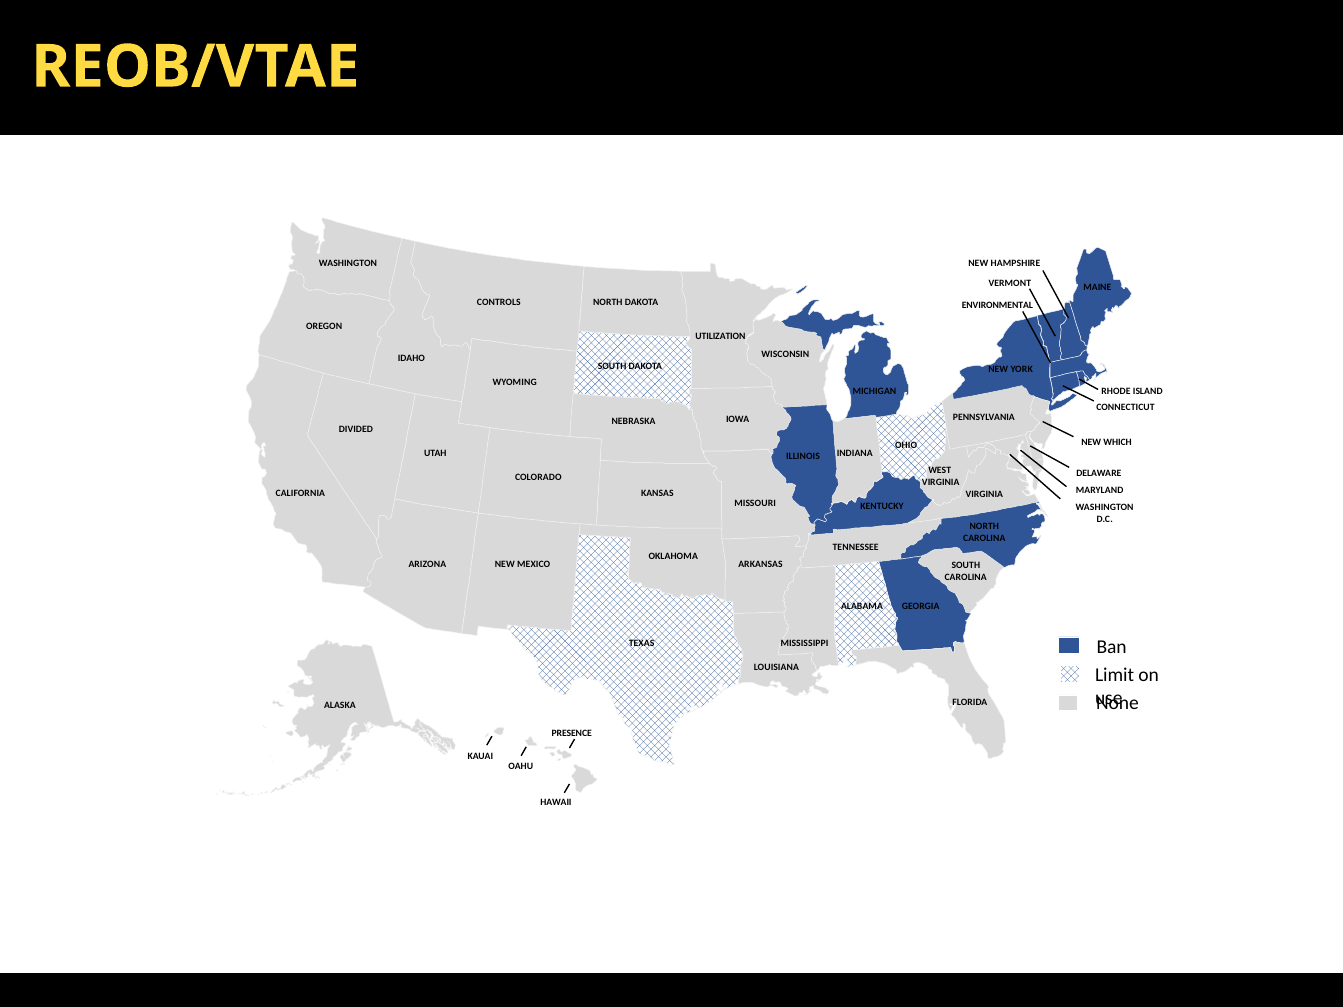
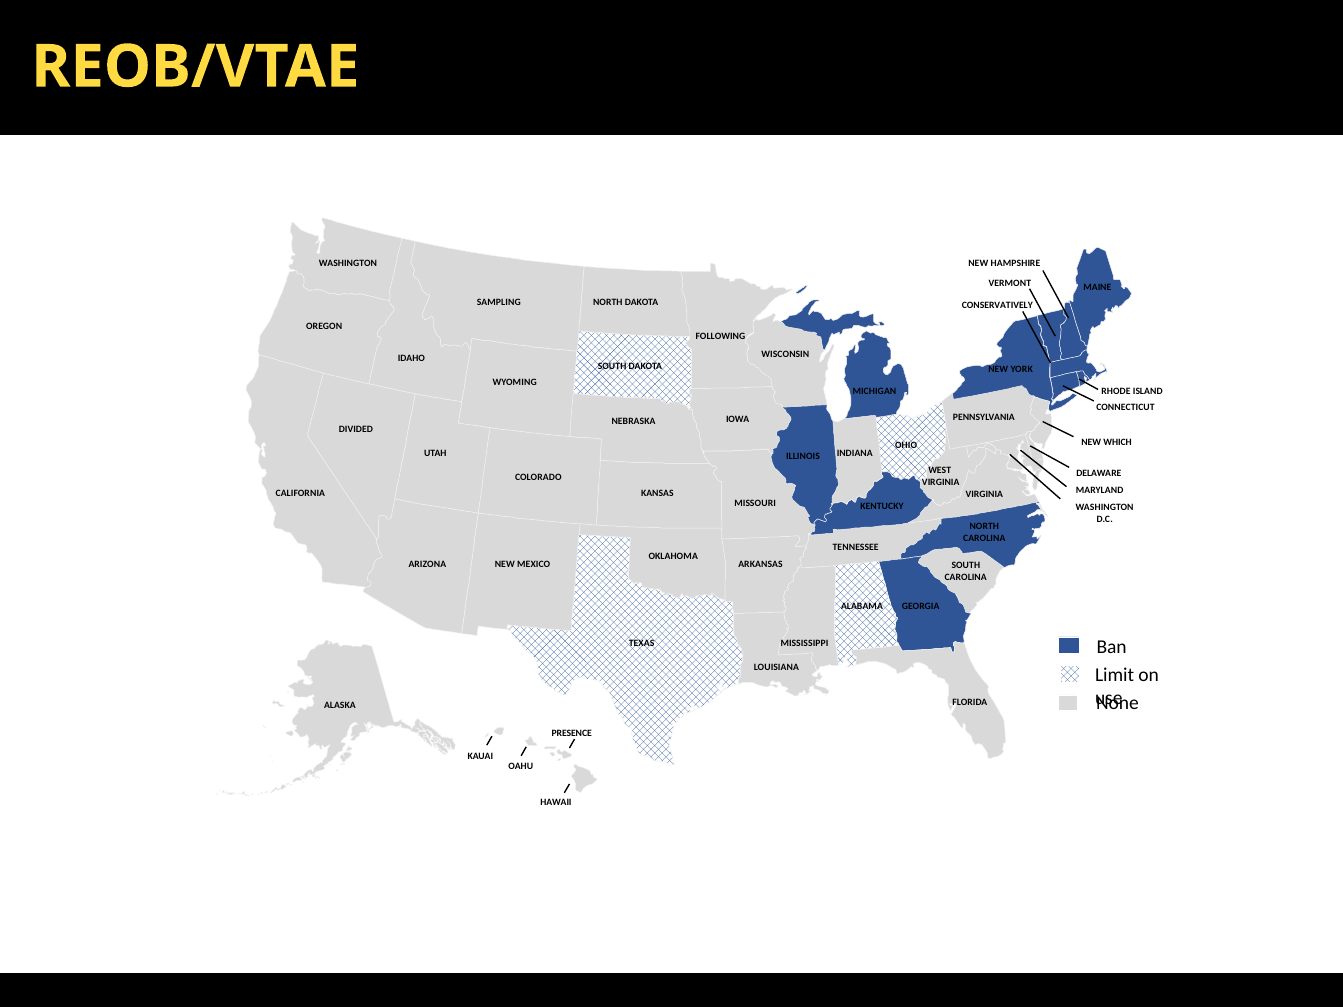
CONTROLS: CONTROLS -> SAMPLING
ENVIRONMENTAL: ENVIRONMENTAL -> CONSERVATIVELY
UTILIZATION: UTILIZATION -> FOLLOWING
